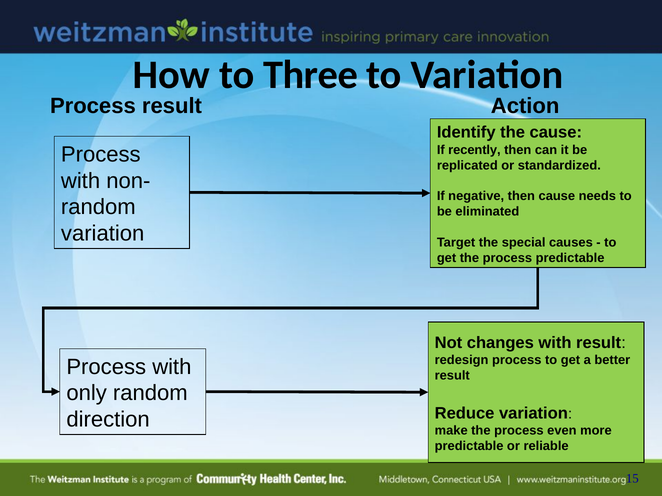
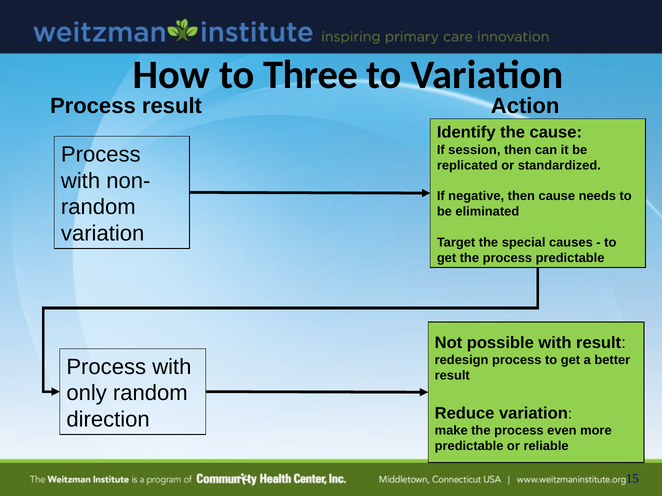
recently: recently -> session
changes: changes -> possible
